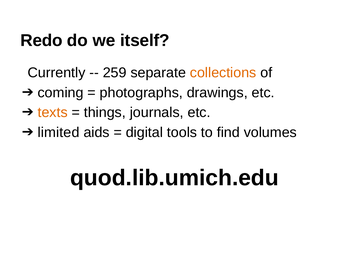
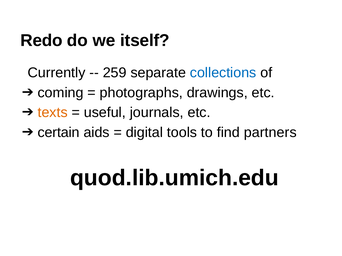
collections colour: orange -> blue
things: things -> useful
limited: limited -> certain
volumes: volumes -> partners
